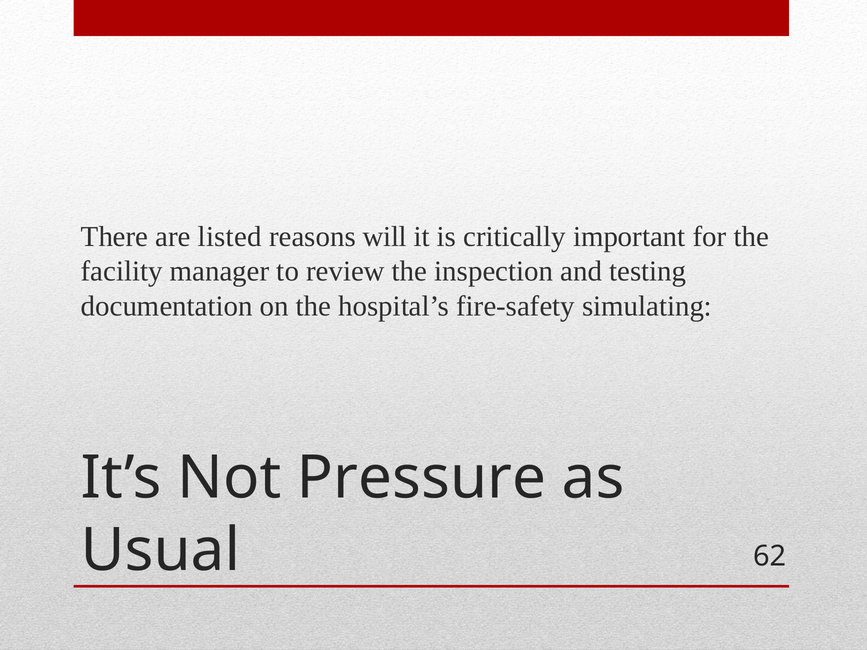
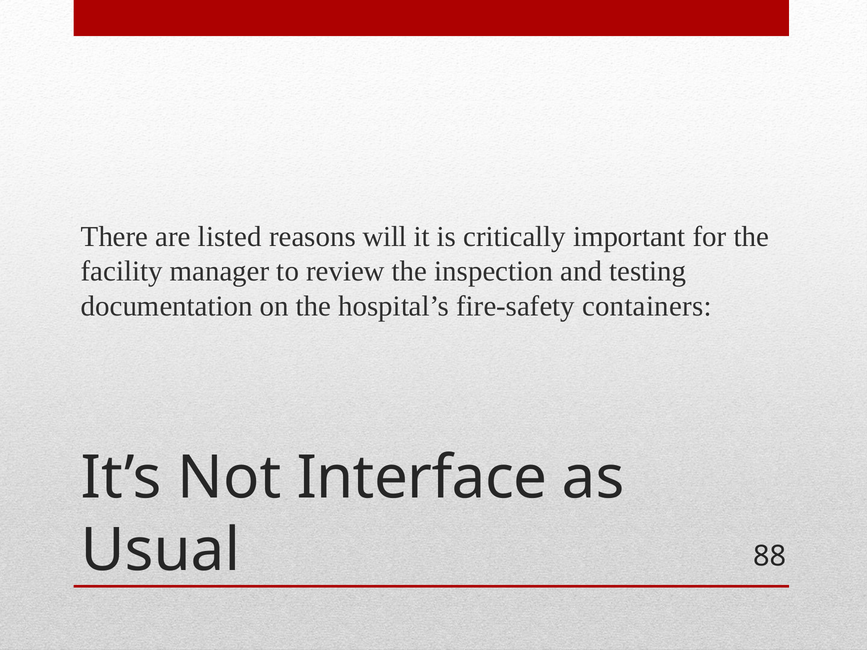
simulating: simulating -> containers
Pressure: Pressure -> Interface
62: 62 -> 88
